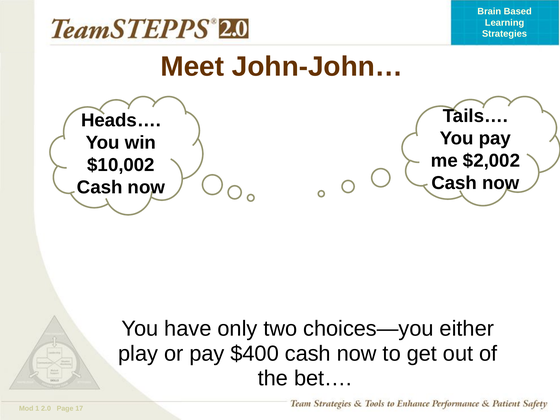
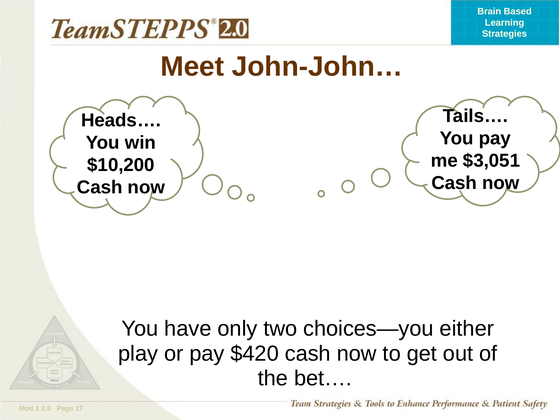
$2,002: $2,002 -> $3,051
$10,002: $10,002 -> $10,200
$400: $400 -> $420
